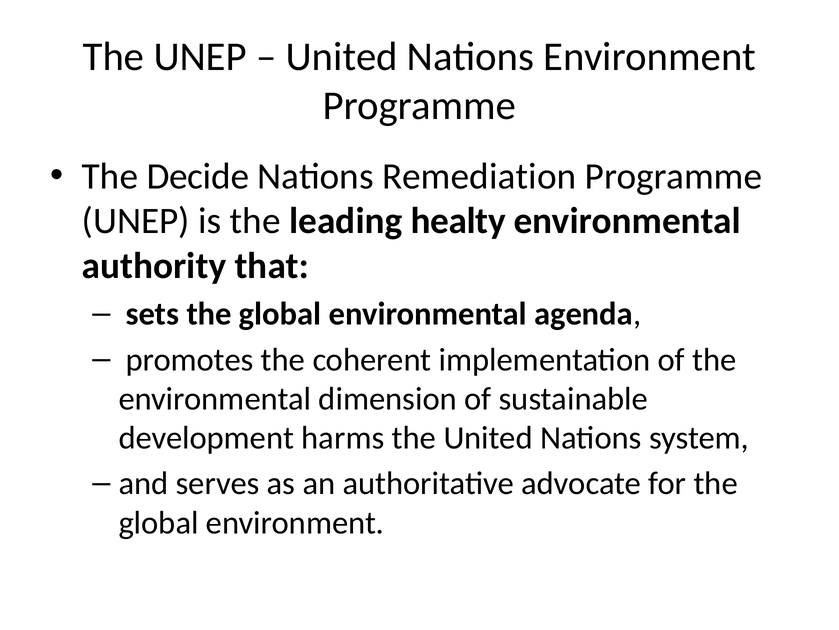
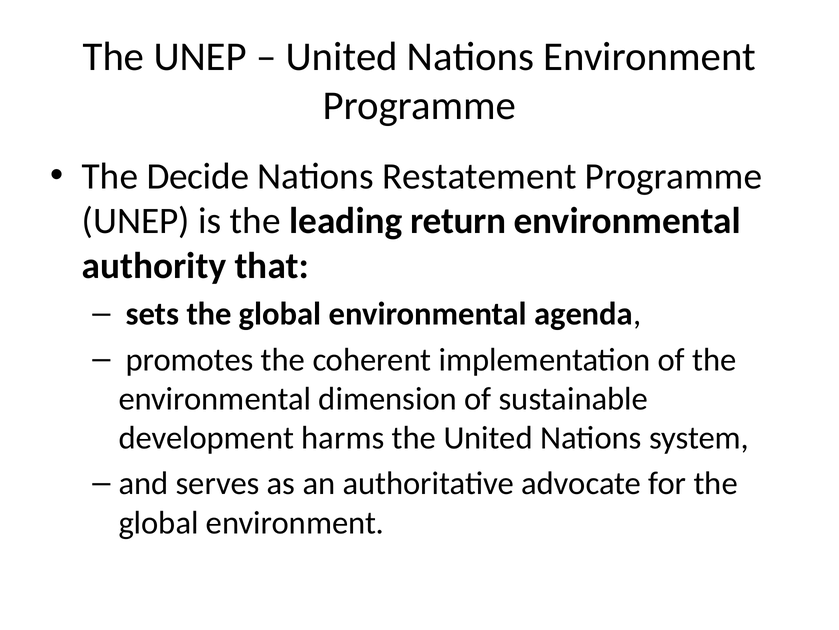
Remediation: Remediation -> Restatement
healty: healty -> return
